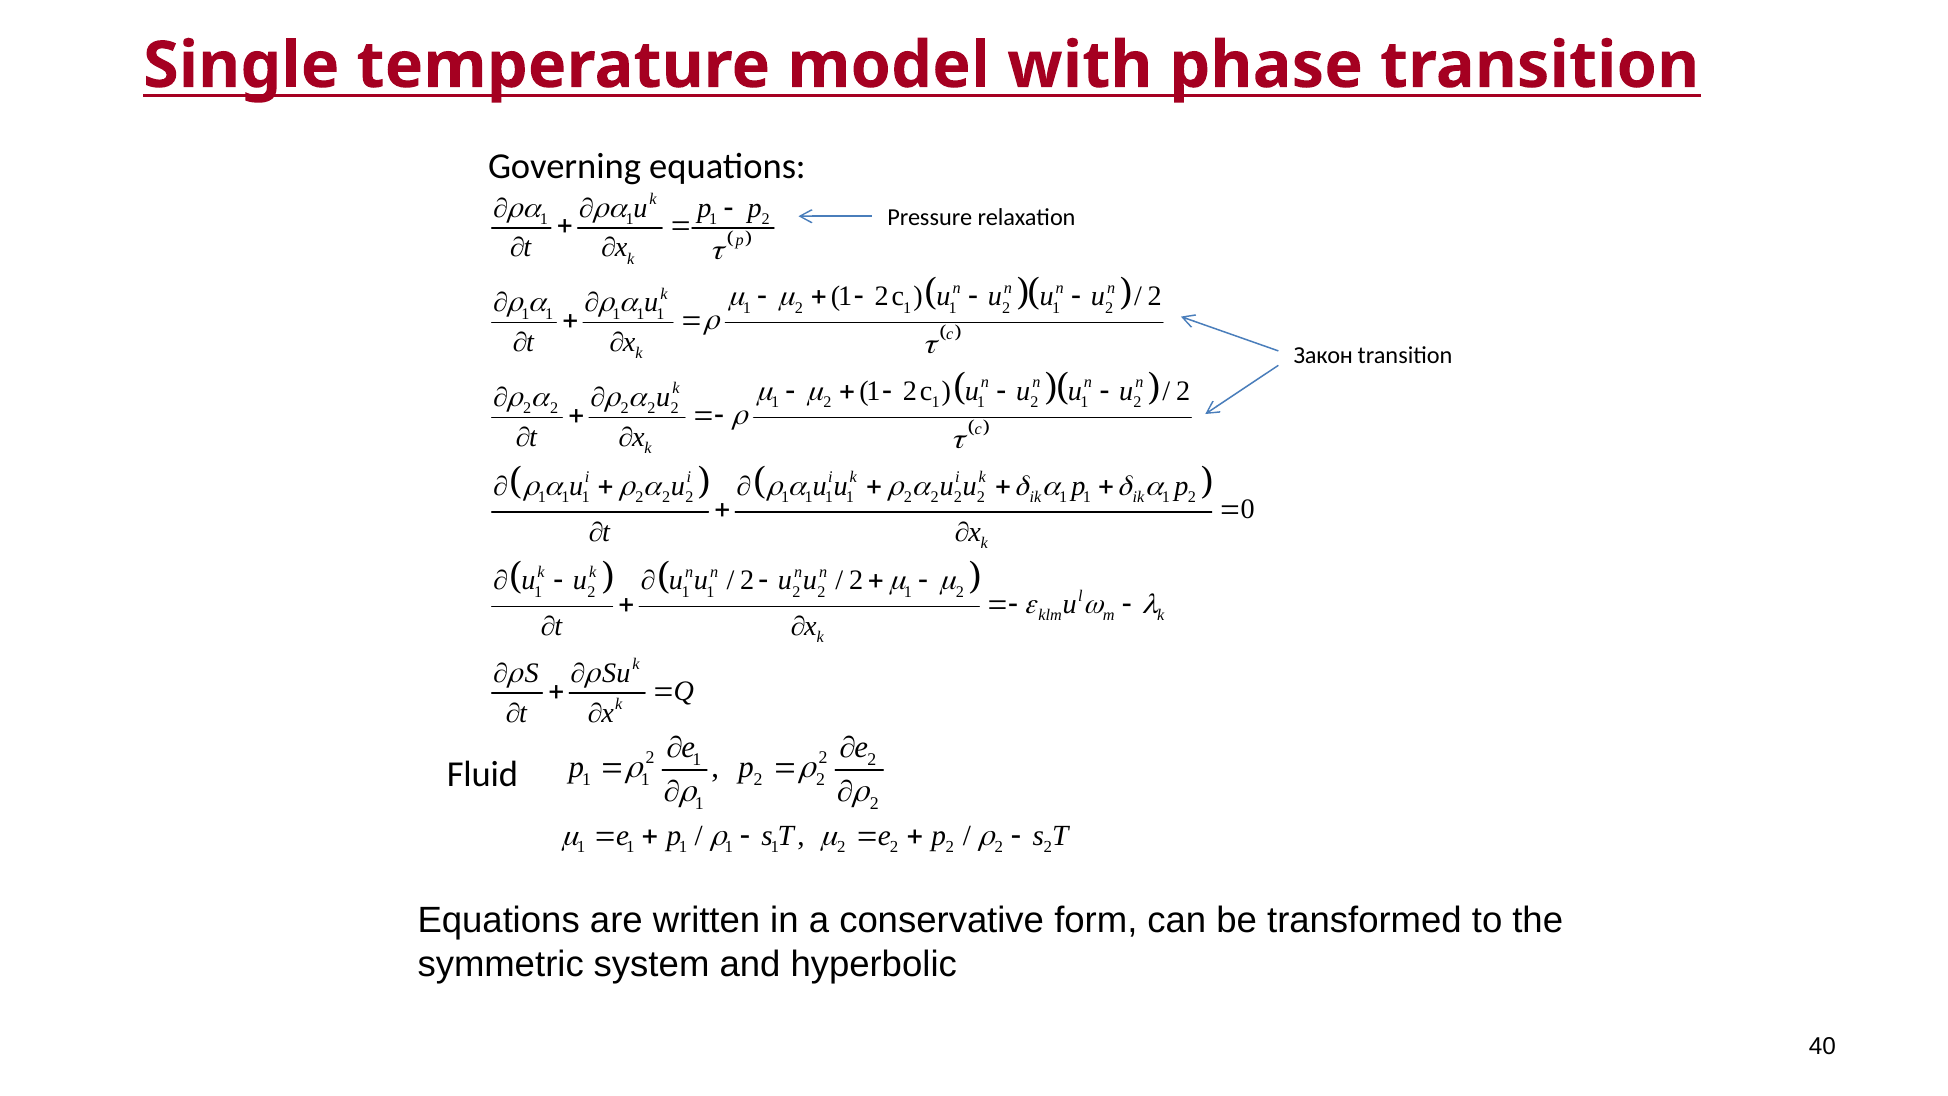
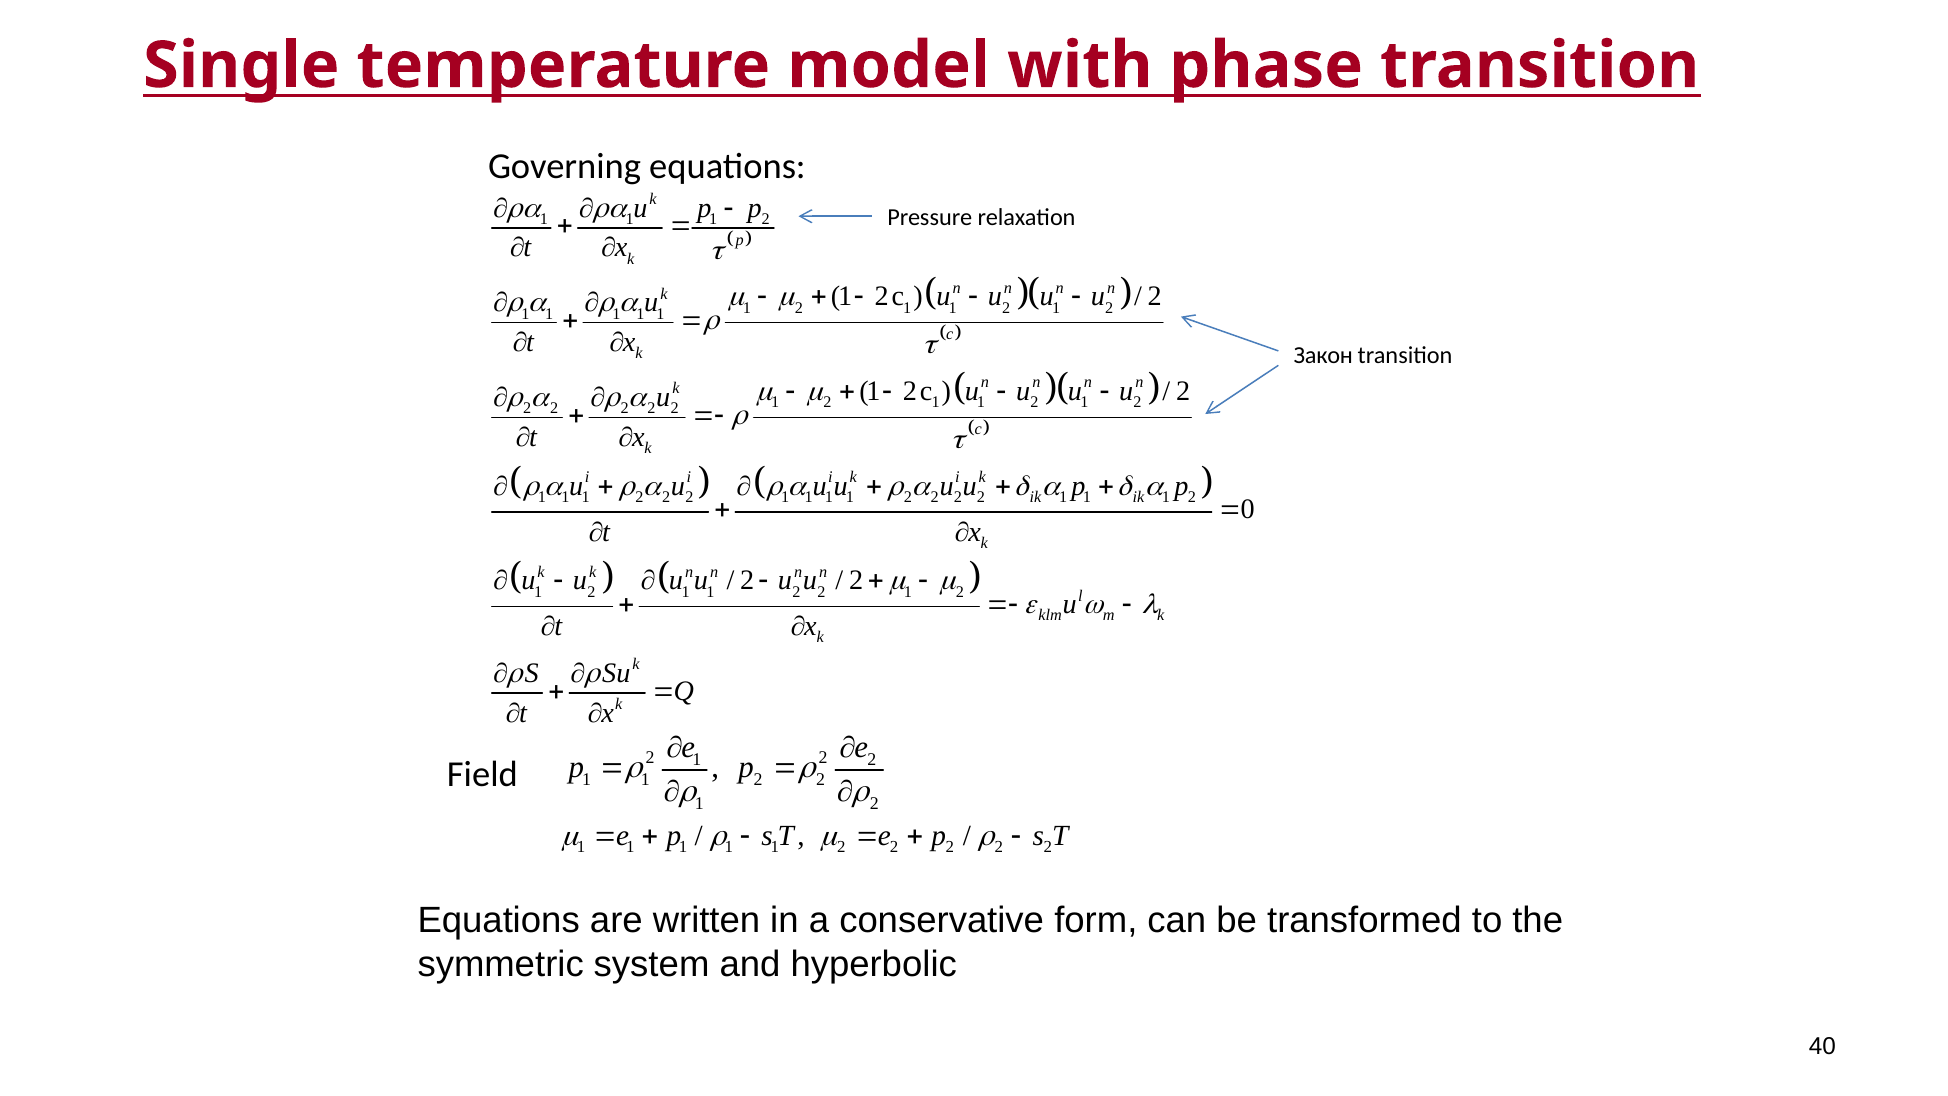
Fluid: Fluid -> Field
